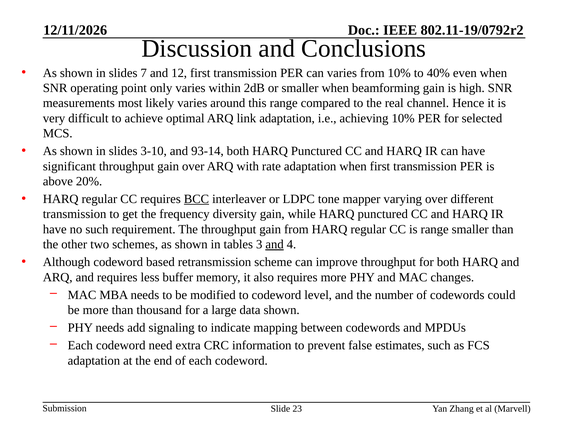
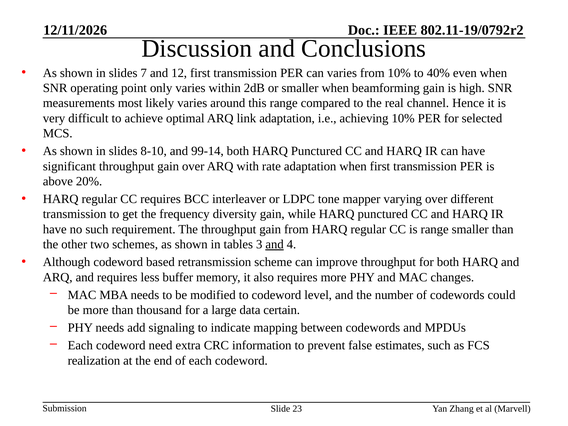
3-10: 3-10 -> 8-10
93-14: 93-14 -> 99-14
BCC underline: present -> none
data shown: shown -> certain
adaptation at (94, 361): adaptation -> realization
